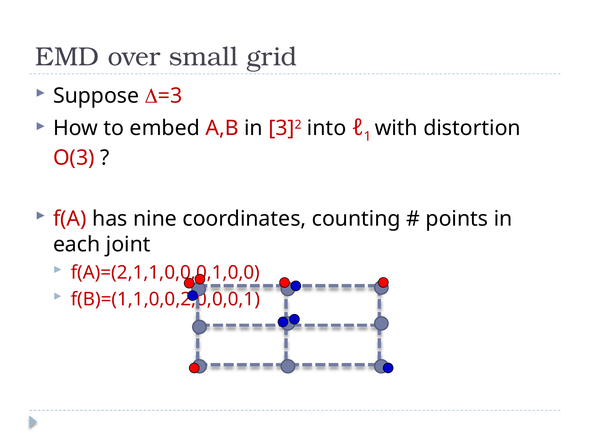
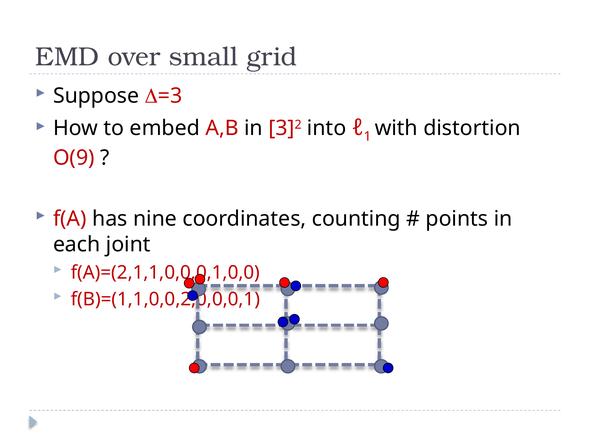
O(3: O(3 -> O(9
